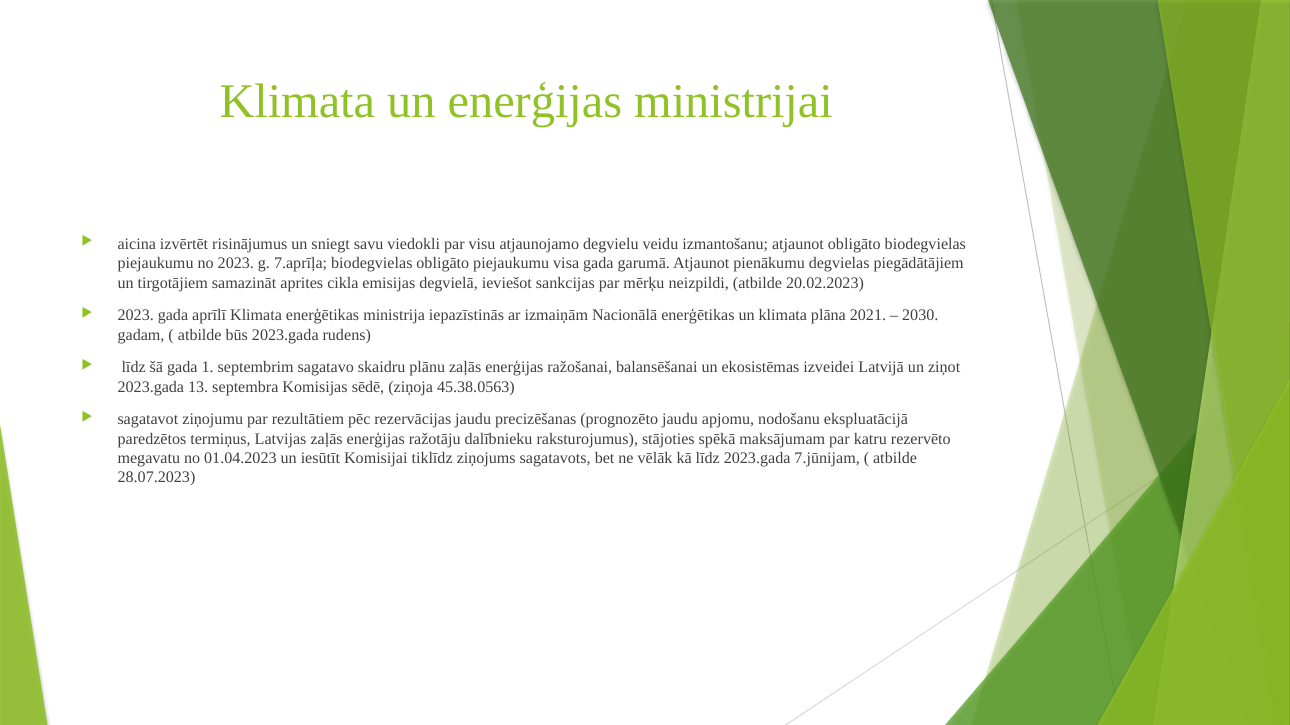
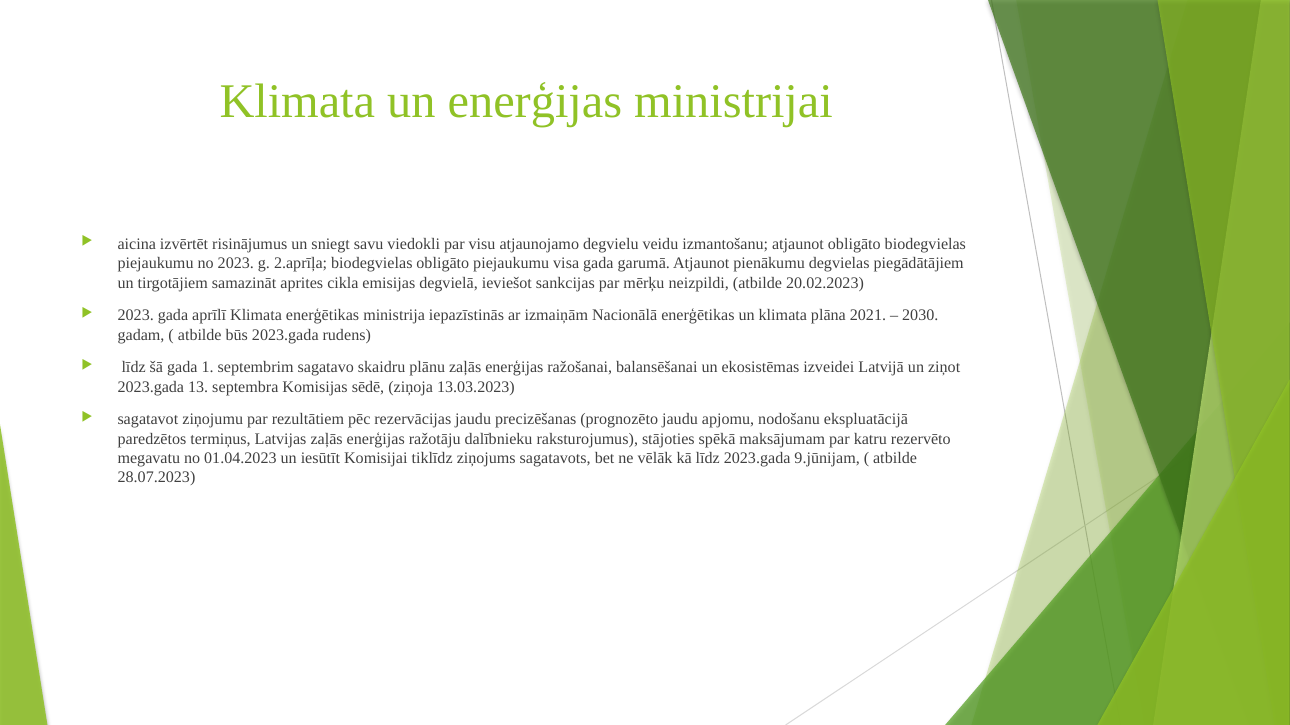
7.aprīļa: 7.aprīļa -> 2.aprīļa
45.38.0563: 45.38.0563 -> 13.03.2023
7.jūnijam: 7.jūnijam -> 9.jūnijam
